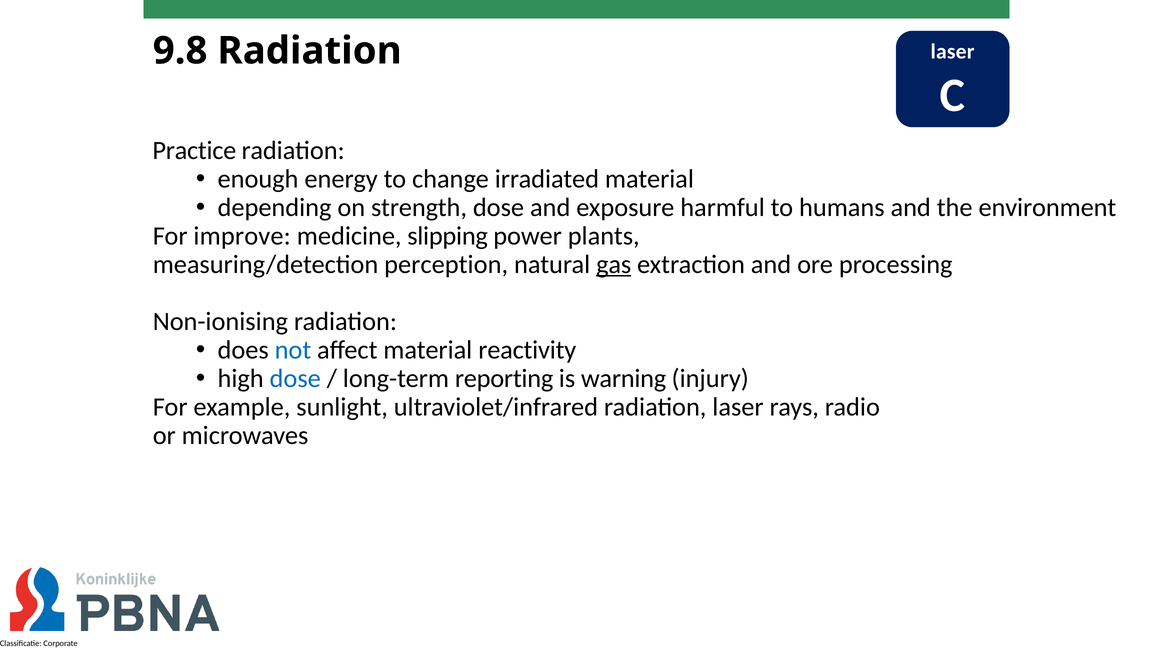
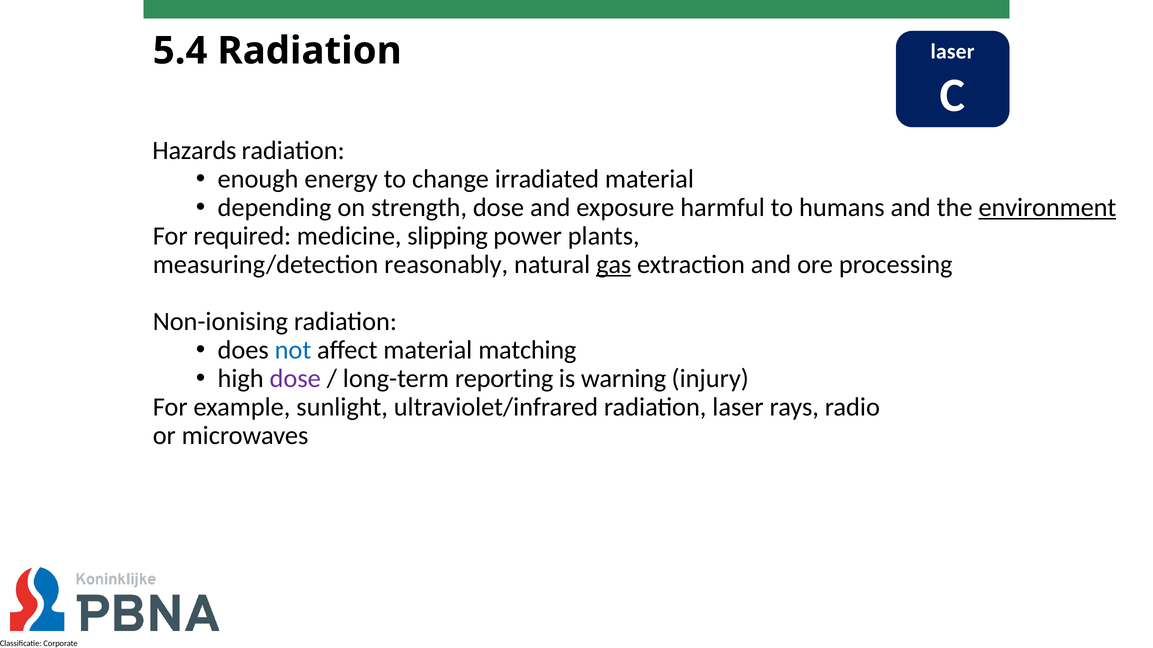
9.8: 9.8 -> 5.4
Practice: Practice -> Hazards
environment underline: none -> present
improve: improve -> required
perception: perception -> reasonably
reactivity: reactivity -> matching
dose at (295, 379) colour: blue -> purple
